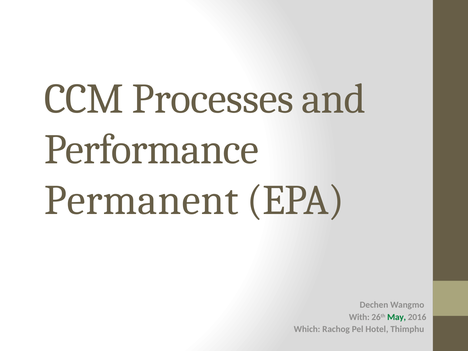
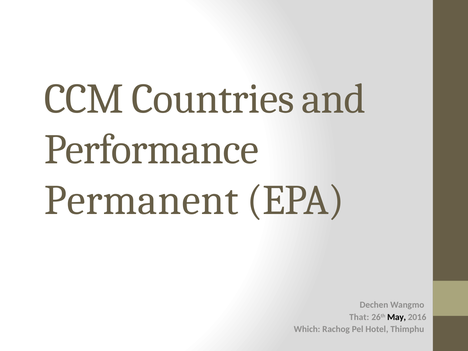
Processes: Processes -> Countries
With: With -> That
May colour: green -> black
